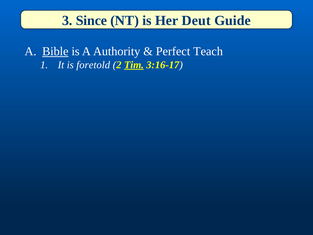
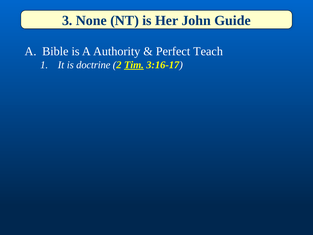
Since: Since -> None
Deut: Deut -> John
Bible underline: present -> none
foretold: foretold -> doctrine
